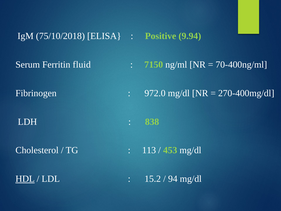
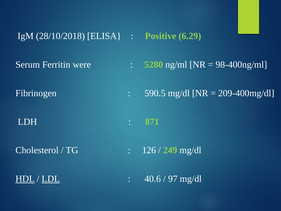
75/10/2018: 75/10/2018 -> 28/10/2018
9.94: 9.94 -> 6.29
fluid: fluid -> were
7150: 7150 -> 5280
70-400ng/ml: 70-400ng/ml -> 98-400ng/ml
972.0: 972.0 -> 590.5
270-400mg/dl: 270-400mg/dl -> 209-400mg/dl
838: 838 -> 871
113: 113 -> 126
453: 453 -> 249
LDL underline: none -> present
15.2: 15.2 -> 40.6
94: 94 -> 97
